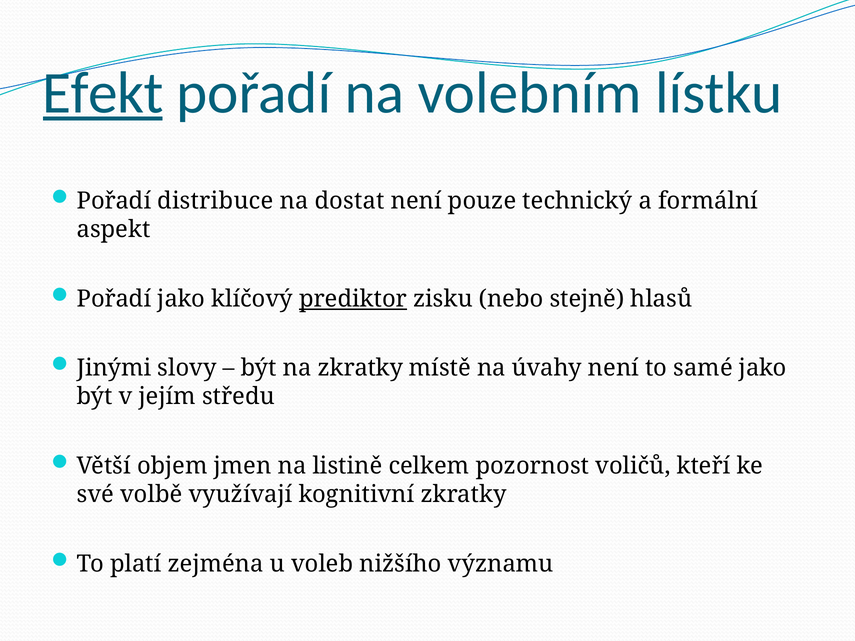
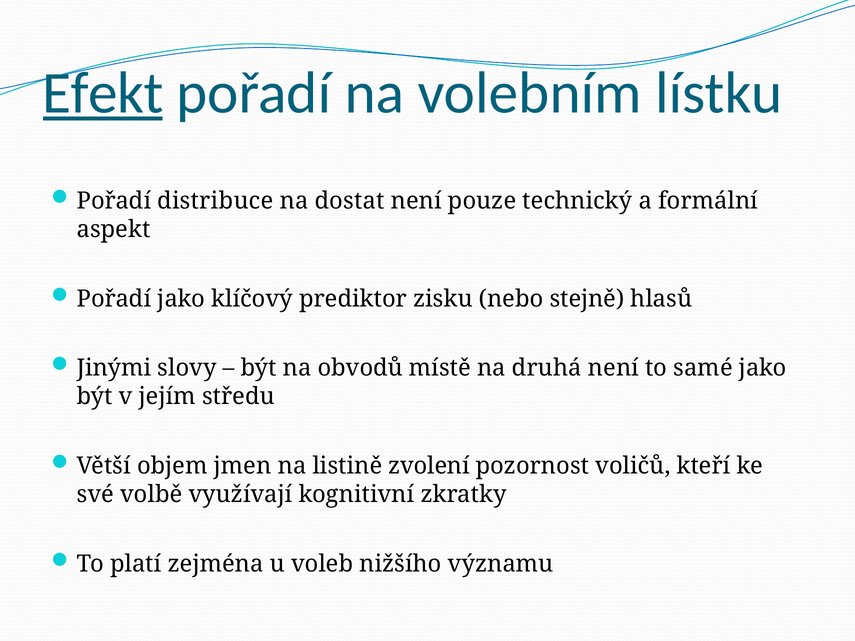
prediktor underline: present -> none
na zkratky: zkratky -> obvodů
úvahy: úvahy -> druhá
celkem: celkem -> zvolení
